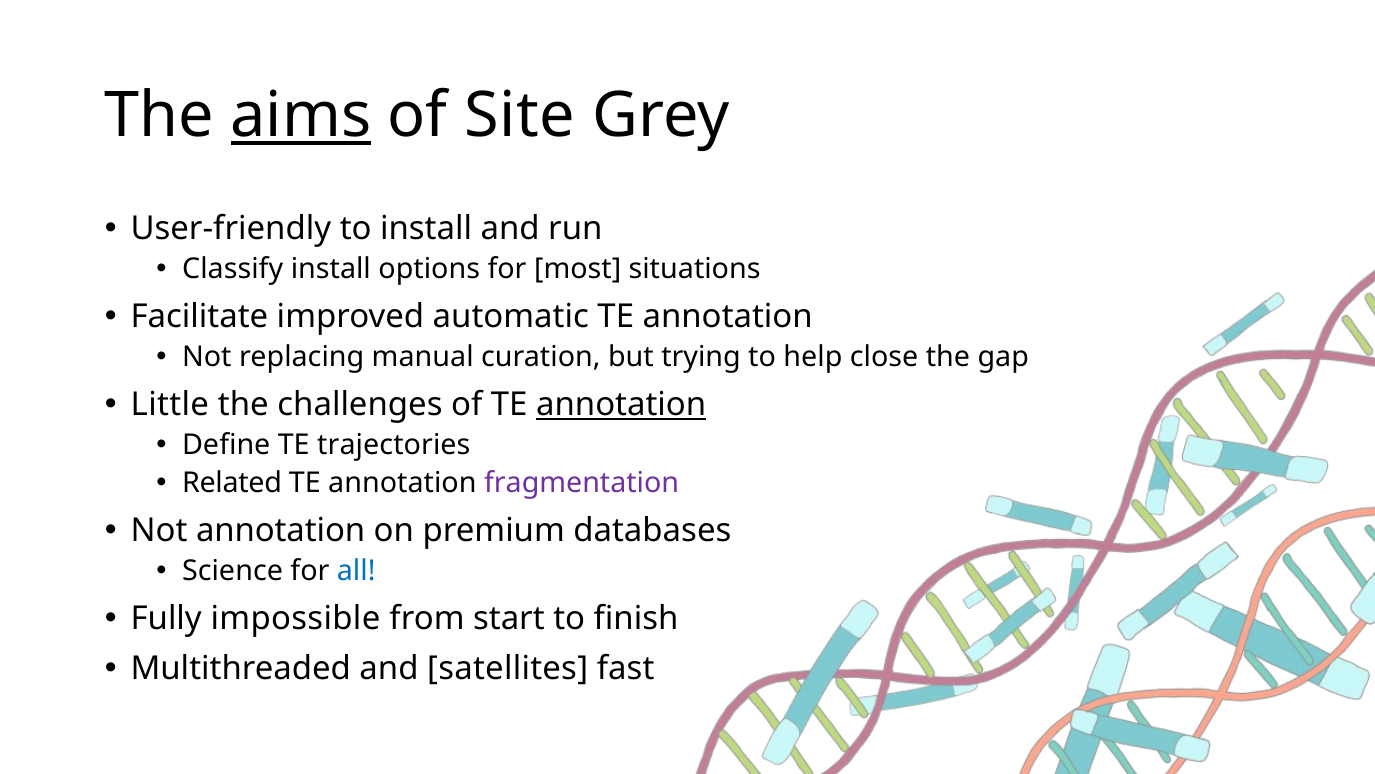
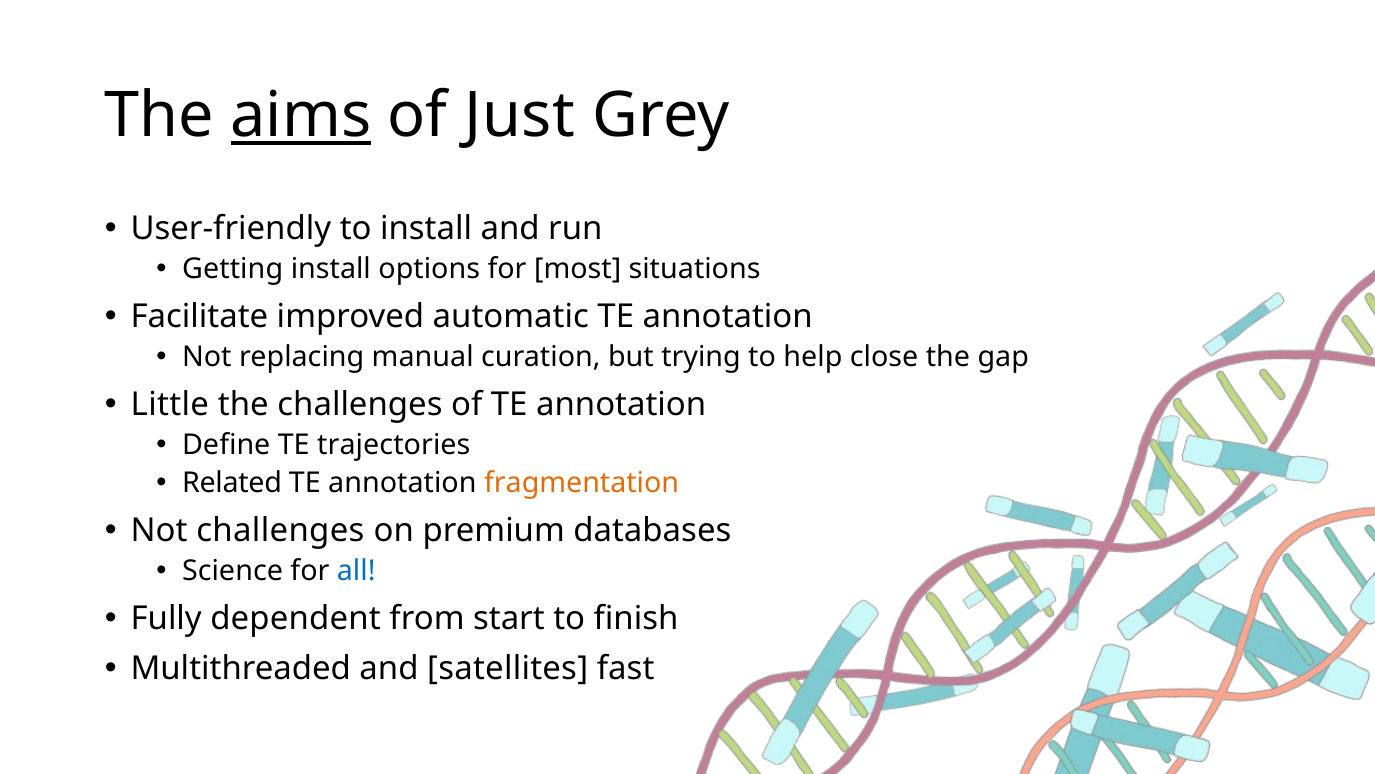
Site: Site -> Just
Classify: Classify -> Getting
annotation at (621, 405) underline: present -> none
fragmentation colour: purple -> orange
Not annotation: annotation -> challenges
impossible: impossible -> dependent
